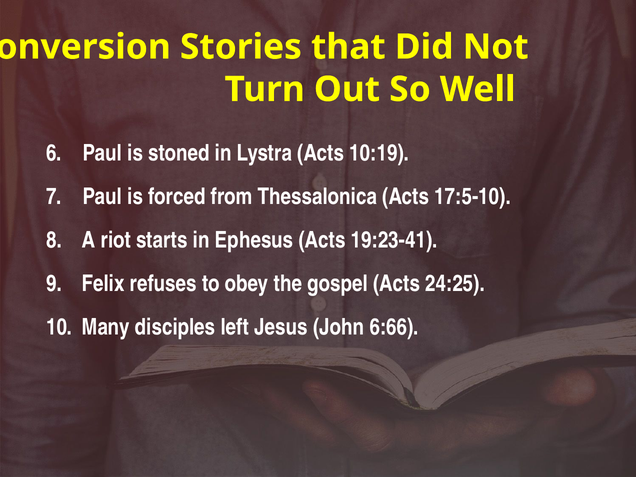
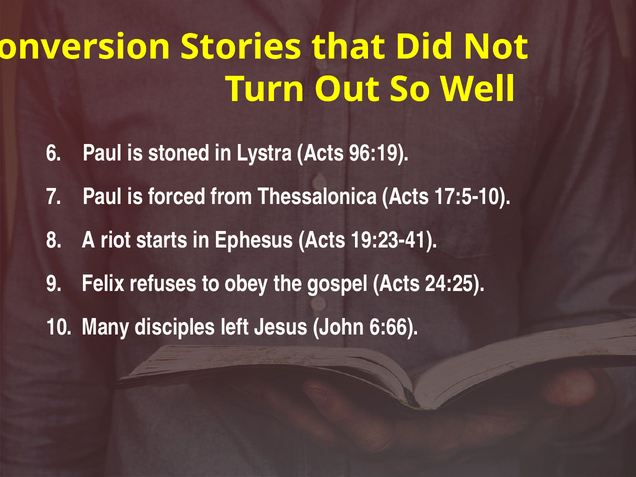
10:19: 10:19 -> 96:19
